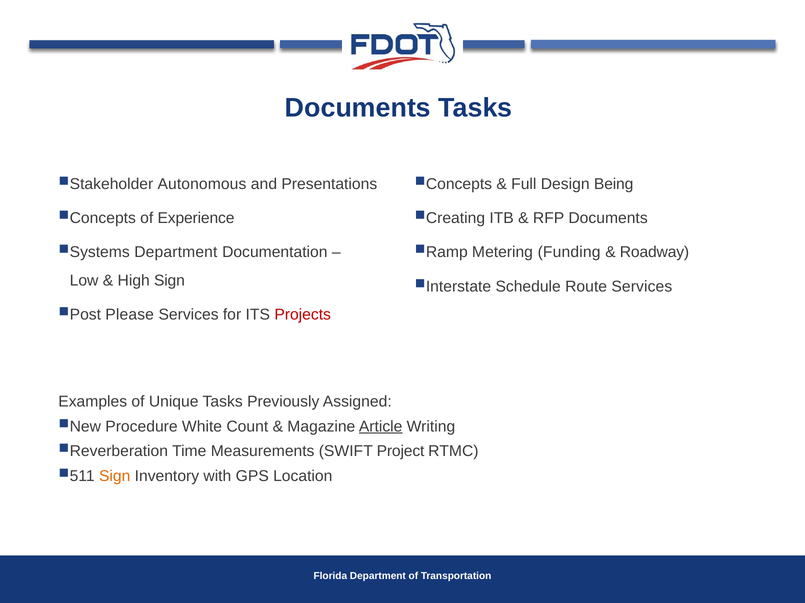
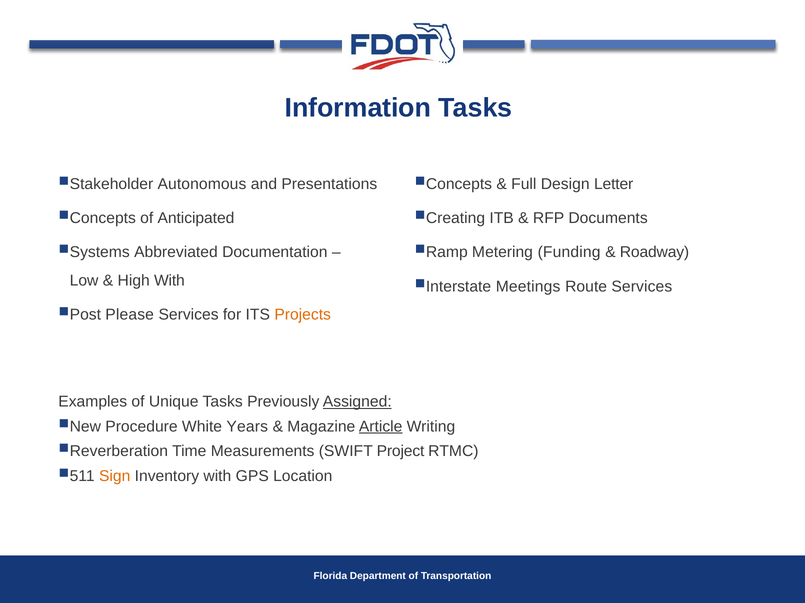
Documents at (358, 108): Documents -> Information
Being: Being -> Letter
Experience: Experience -> Anticipated
Department at (176, 253): Department -> Abbreviated
High Sign: Sign -> With
Schedule: Schedule -> Meetings
Projects colour: red -> orange
Assigned underline: none -> present
Count: Count -> Years
